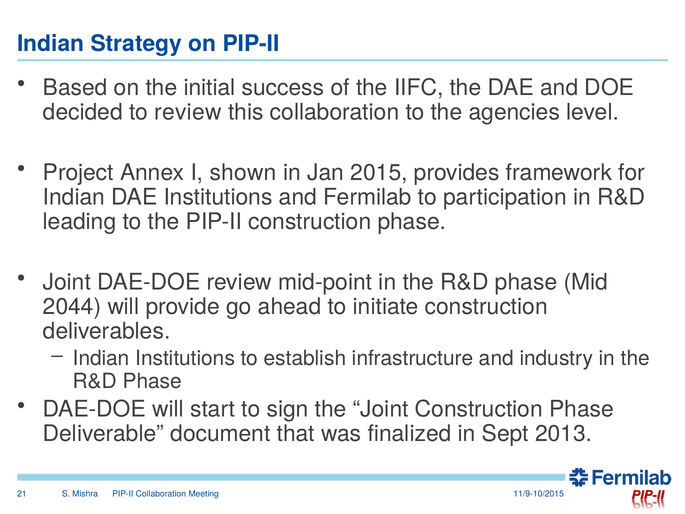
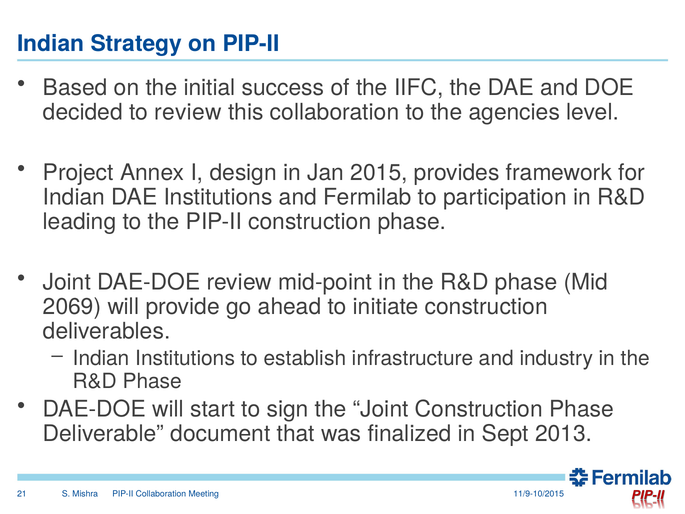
shown: shown -> design
2044: 2044 -> 2069
